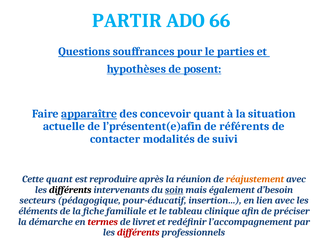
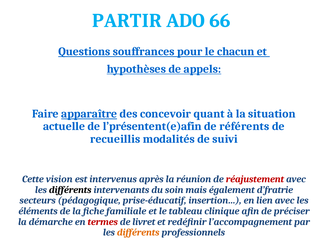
parties: parties -> chacun
posent: posent -> appels
contacter: contacter -> recueillis
Cette quant: quant -> vision
reproduire: reproduire -> intervenus
réajustement colour: orange -> red
soin underline: present -> none
d’besoin: d’besoin -> d’fratrie
pour-éducatif: pour-éducatif -> prise-éducatif
différents at (138, 233) colour: red -> orange
